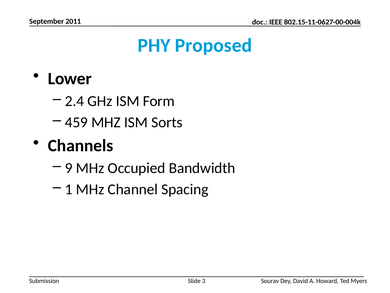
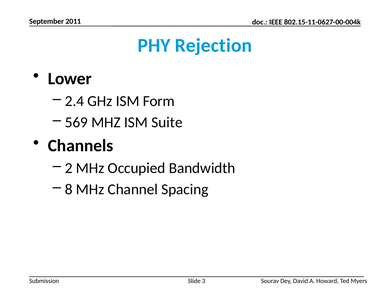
Proposed: Proposed -> Rejection
459: 459 -> 569
Sorts: Sorts -> Suite
9: 9 -> 2
1: 1 -> 8
